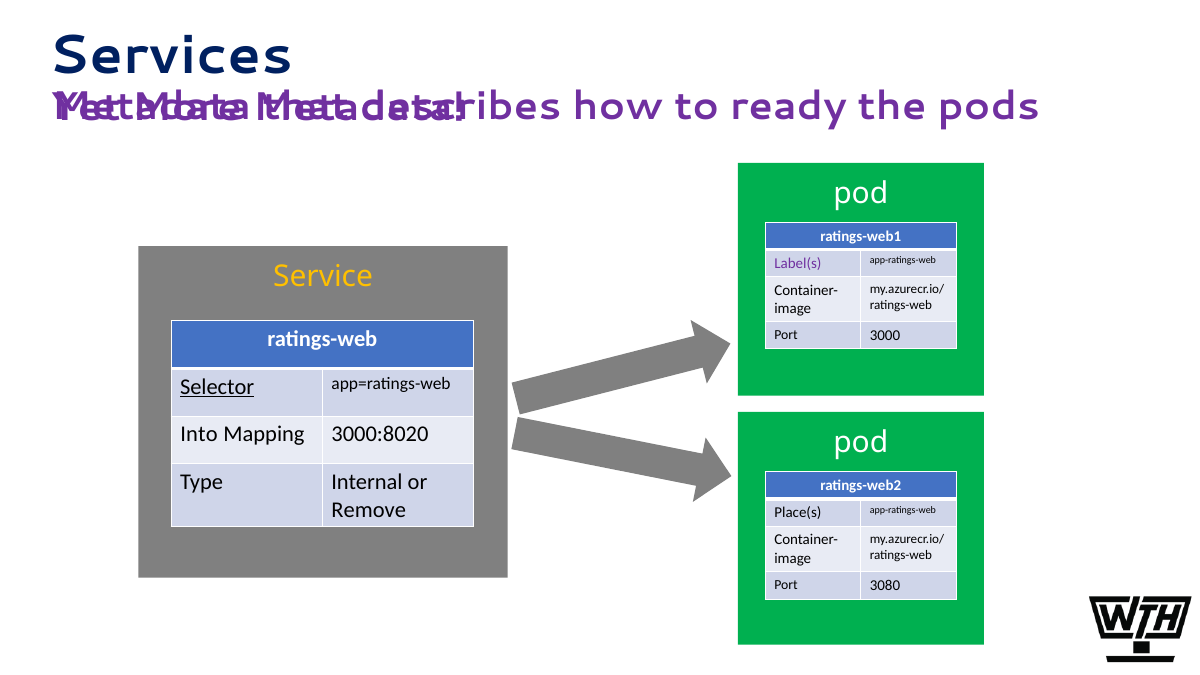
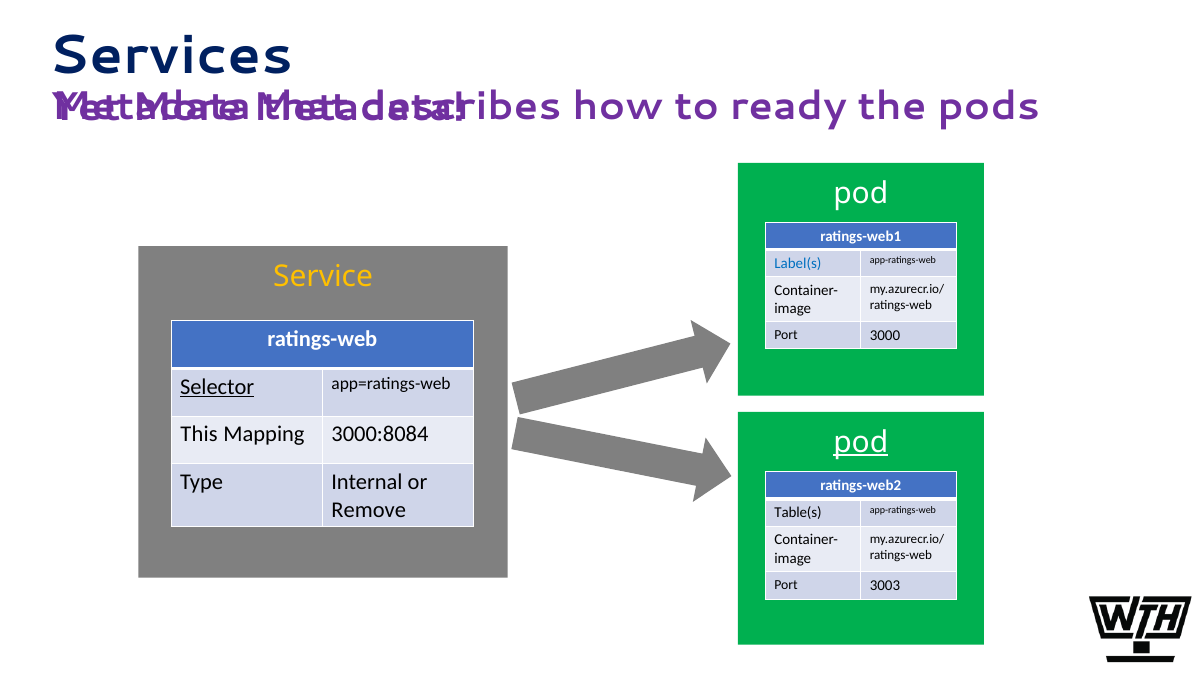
Label(s colour: purple -> blue
Into: Into -> This
3000:8020: 3000:8020 -> 3000:8084
pod at (861, 442) underline: none -> present
Place(s: Place(s -> Table(s
3080: 3080 -> 3003
